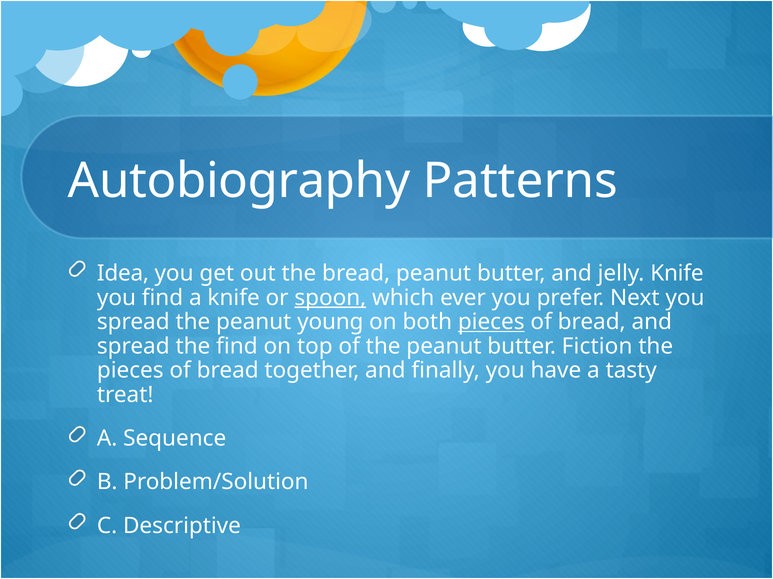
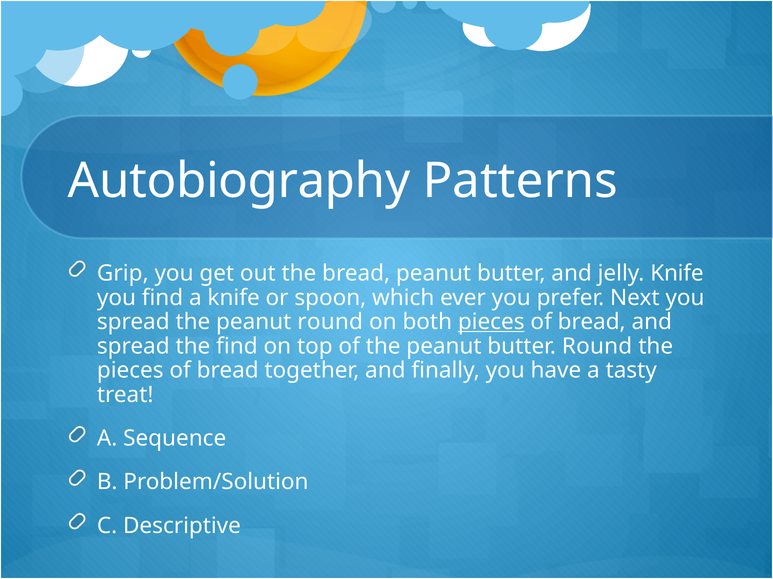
Idea: Idea -> Grip
spoon underline: present -> none
peanut young: young -> round
butter Fiction: Fiction -> Round
